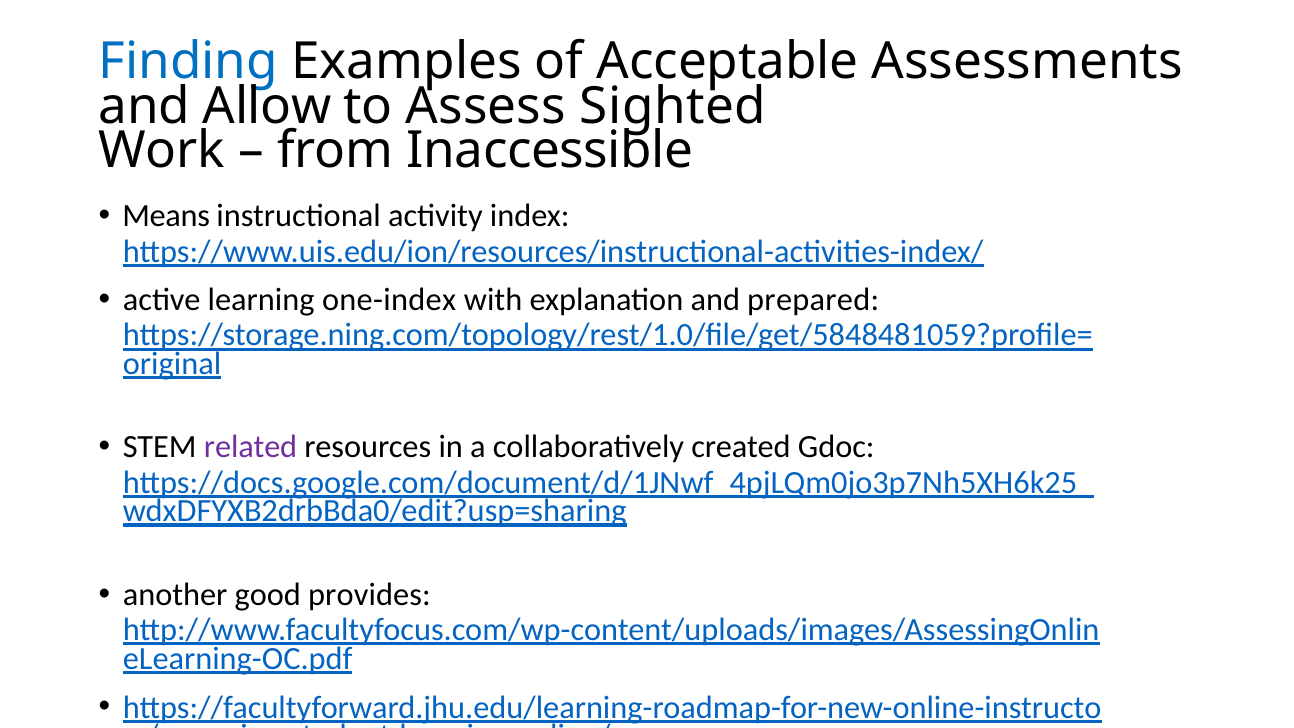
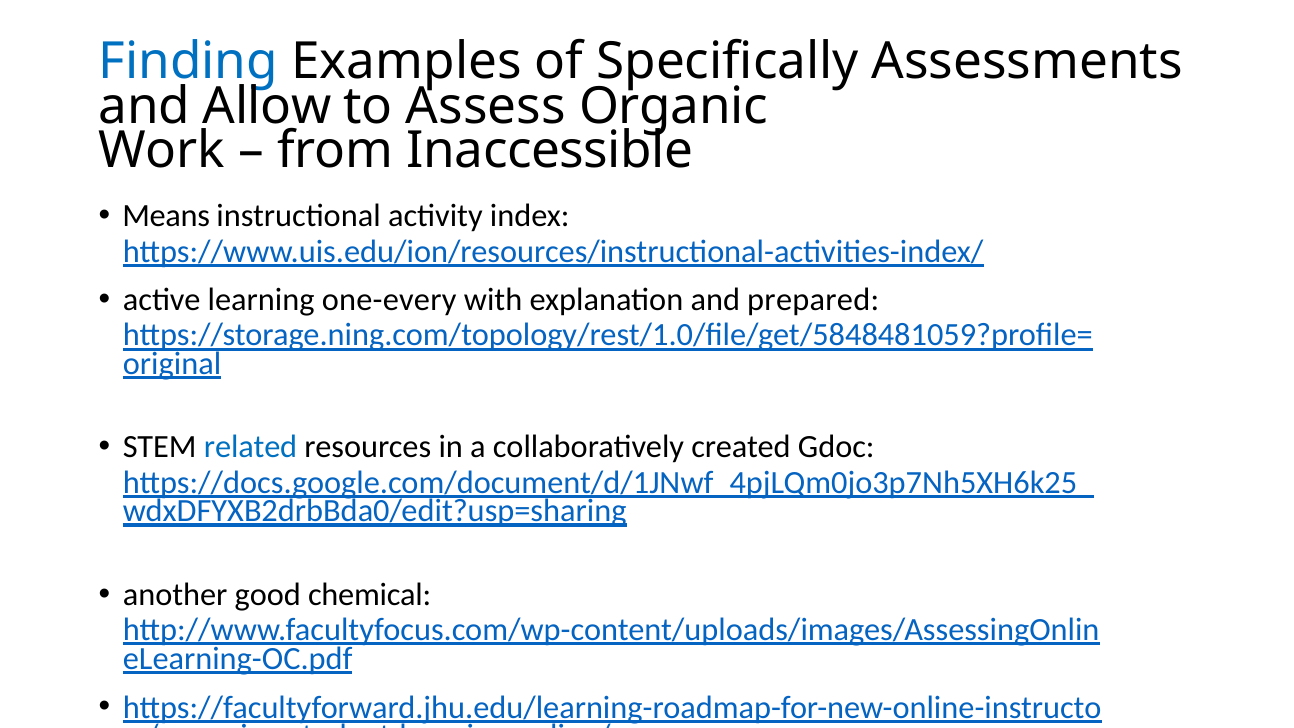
Acceptable: Acceptable -> Specifically
Sighted: Sighted -> Organic
one-index: one-index -> one-every
related colour: purple -> blue
provides: provides -> chemical
